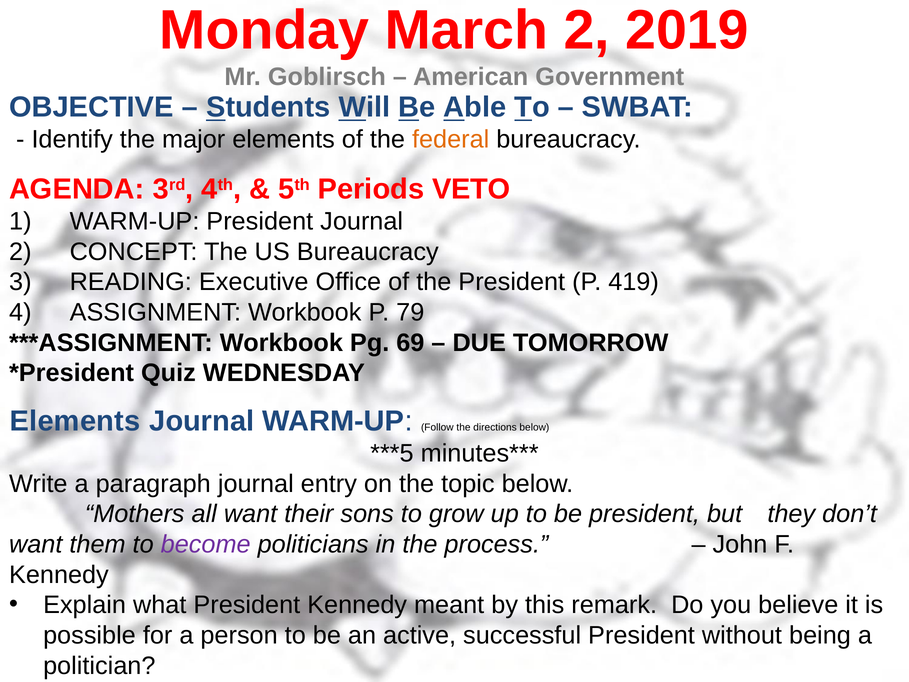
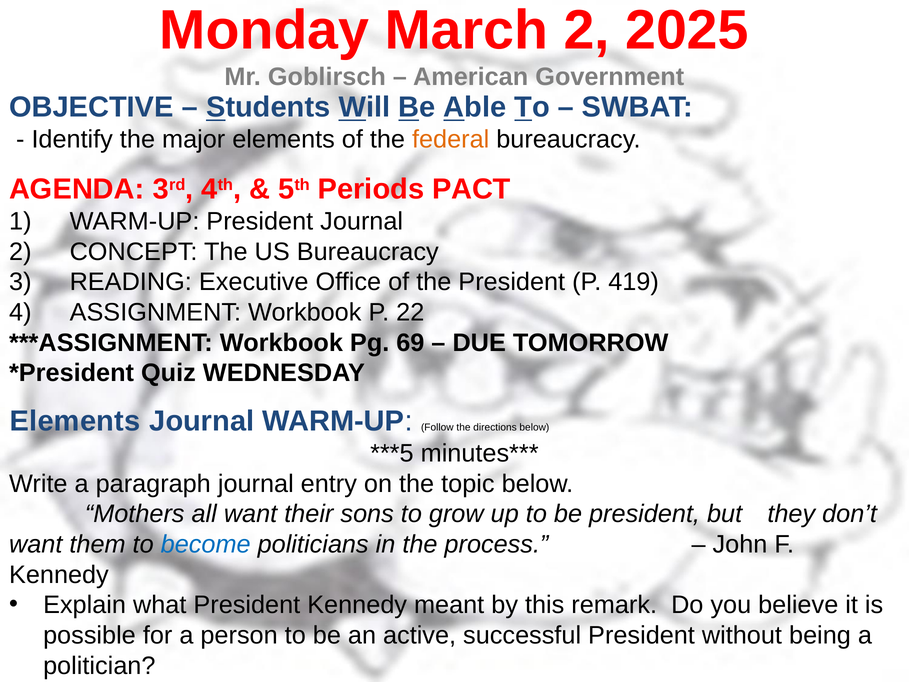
2019: 2019 -> 2025
VETO: VETO -> PACT
79: 79 -> 22
become colour: purple -> blue
